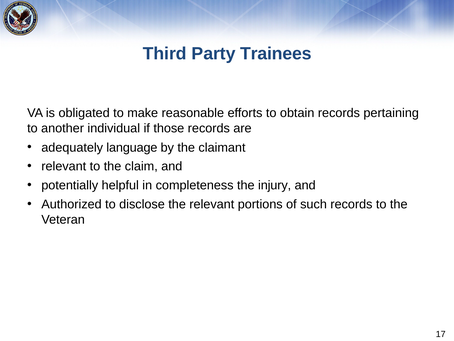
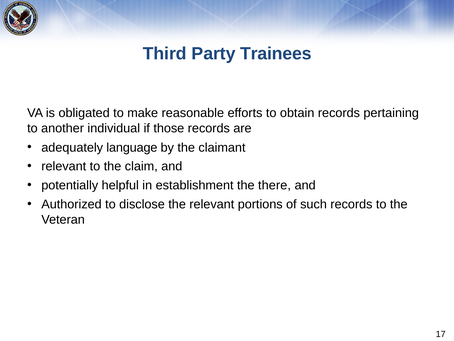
completeness: completeness -> establishment
injury: injury -> there
